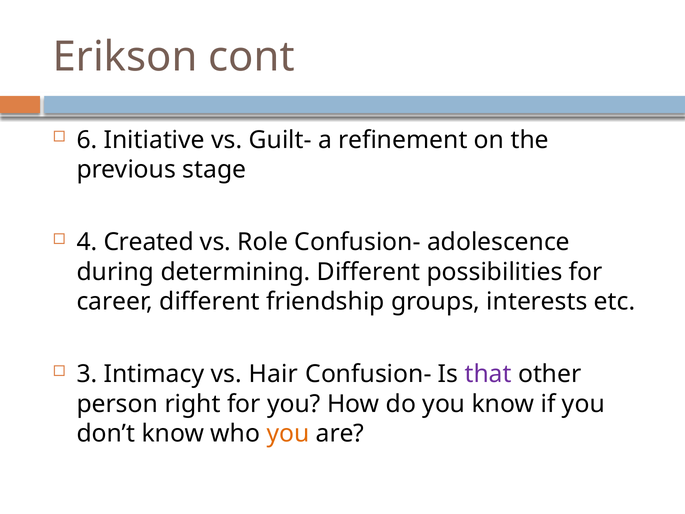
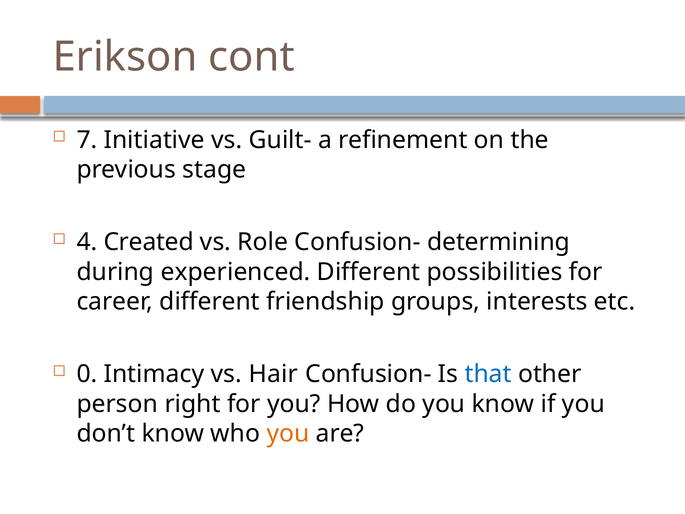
6: 6 -> 7
adolescence: adolescence -> determining
determining: determining -> experienced
3: 3 -> 0
that colour: purple -> blue
